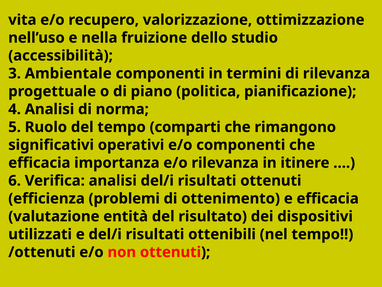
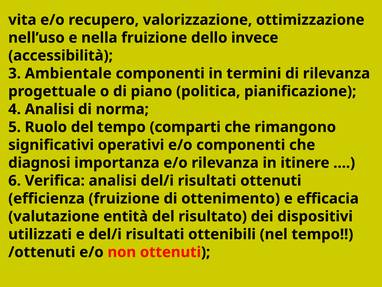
studio: studio -> invece
efficacia at (39, 163): efficacia -> diagnosi
efficienza problemi: problemi -> fruizione
